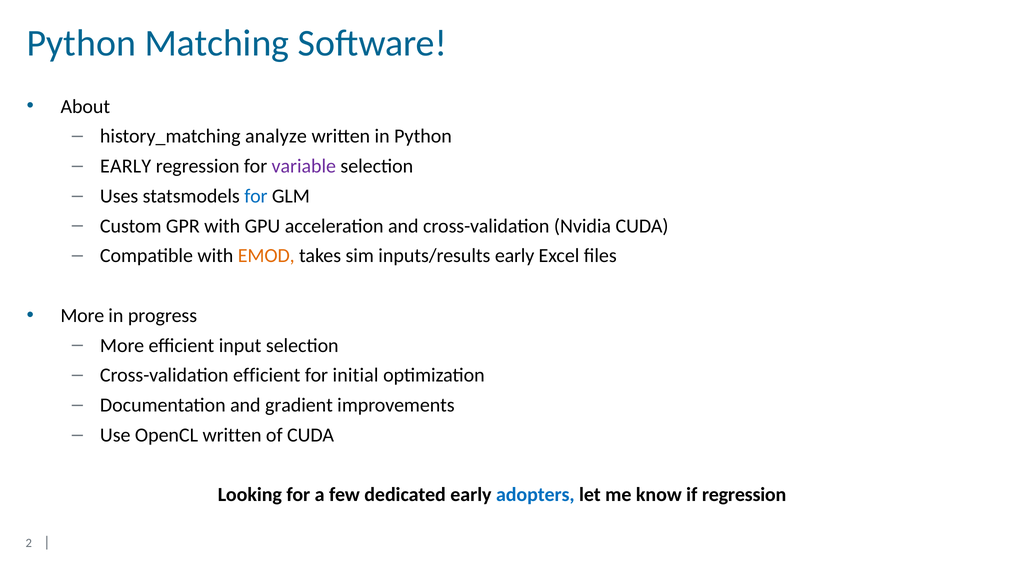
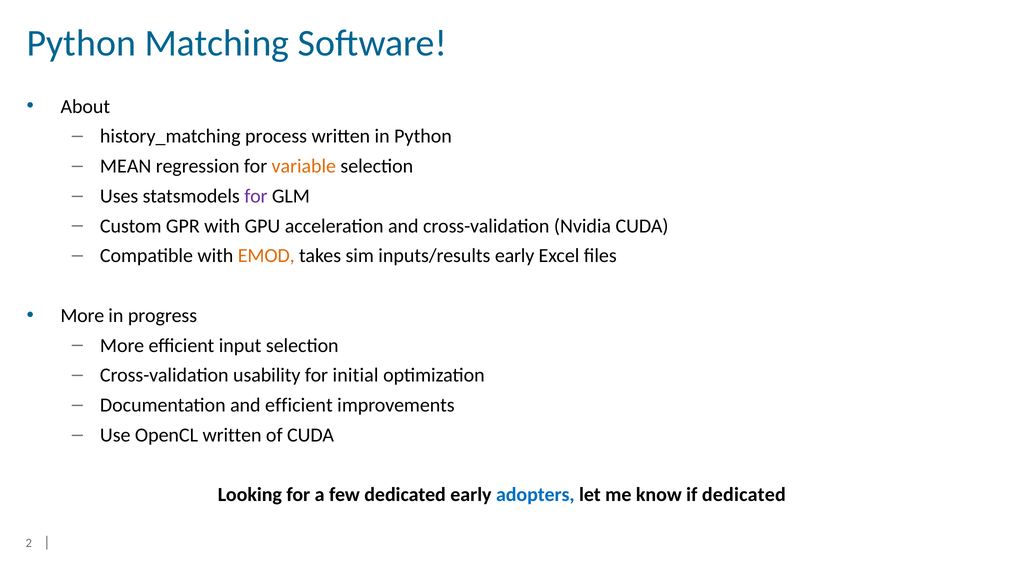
analyze: analyze -> process
EARLY at (126, 166): EARLY -> MEAN
variable colour: purple -> orange
for at (256, 196) colour: blue -> purple
Cross-validation efficient: efficient -> usability
and gradient: gradient -> efficient
if regression: regression -> dedicated
